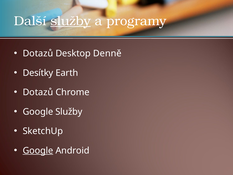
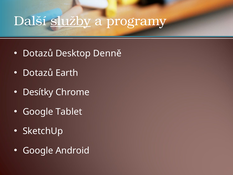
Desítky at (38, 73): Desítky -> Dotazů
Dotazů at (38, 92): Dotazů -> Desítky
Google Služby: Služby -> Tablet
Google at (38, 150) underline: present -> none
